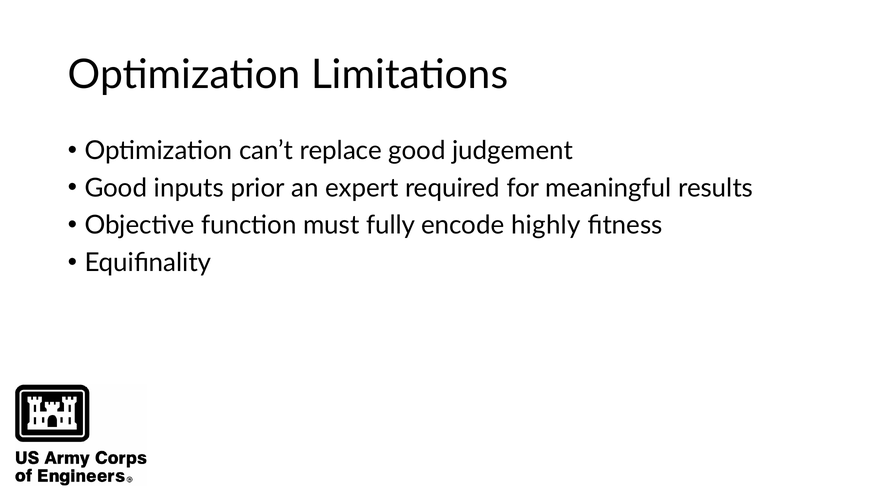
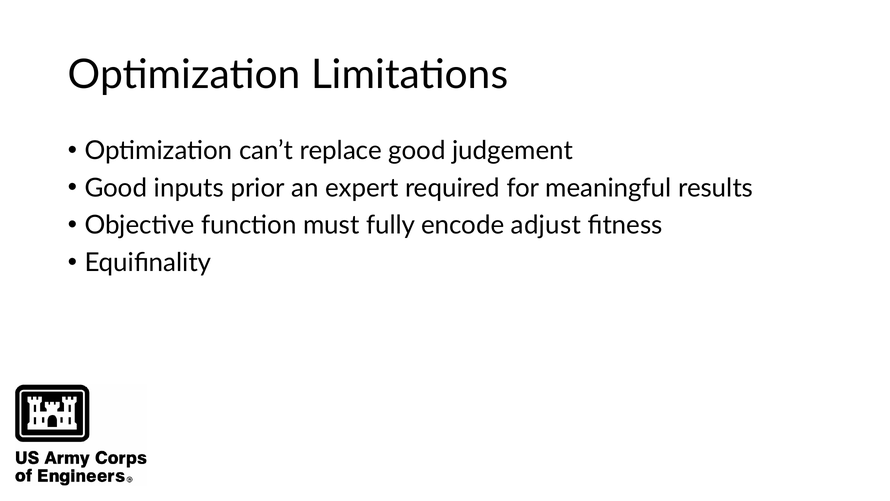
highly: highly -> adjust
